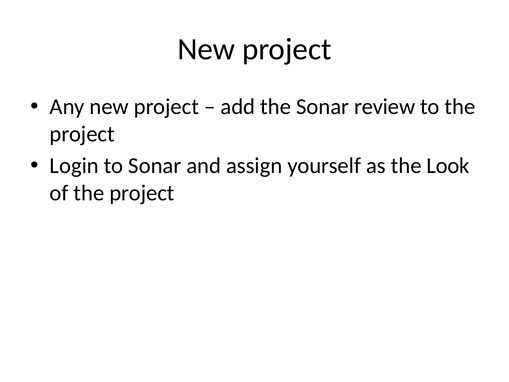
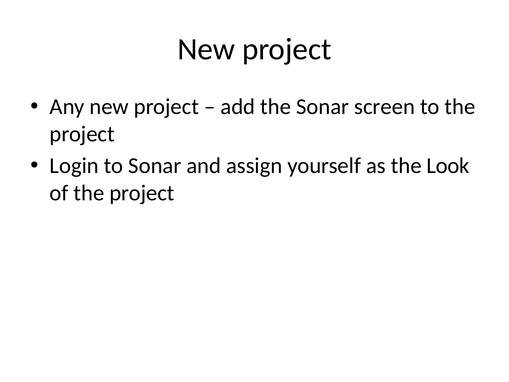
review: review -> screen
